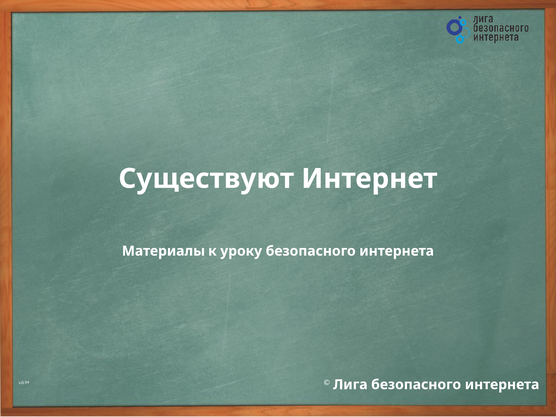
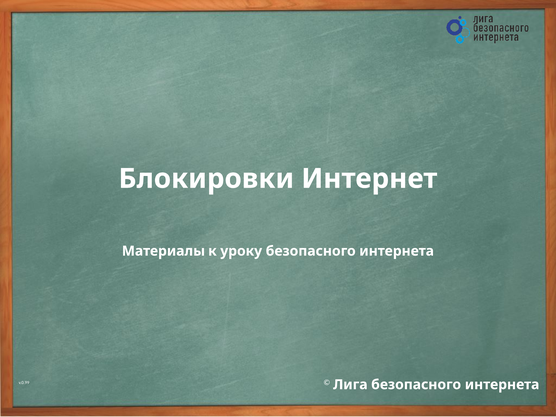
Существуют: Существуют -> Блокировки
